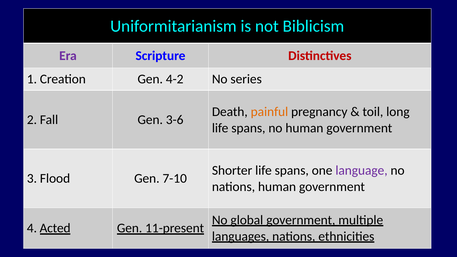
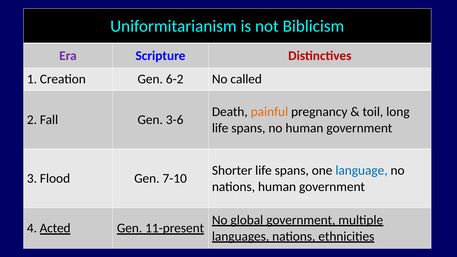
4-2: 4-2 -> 6-2
series: series -> called
language colour: purple -> blue
